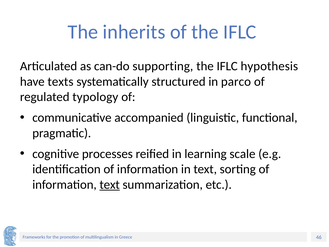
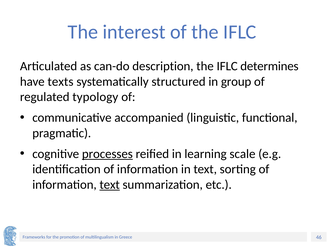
inherits: inherits -> interest
supporting: supporting -> description
hypothesis: hypothesis -> determines
parco: parco -> group
processes underline: none -> present
